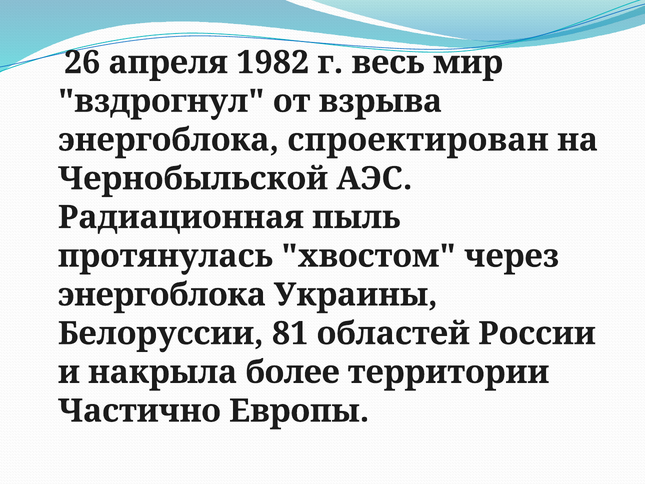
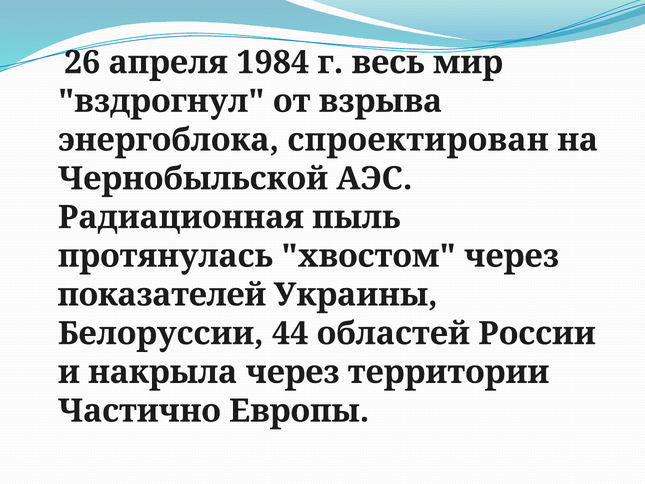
1982: 1982 -> 1984
энергоблока at (162, 295): энергоблока -> показателей
81: 81 -> 44
накрыла более: более -> через
